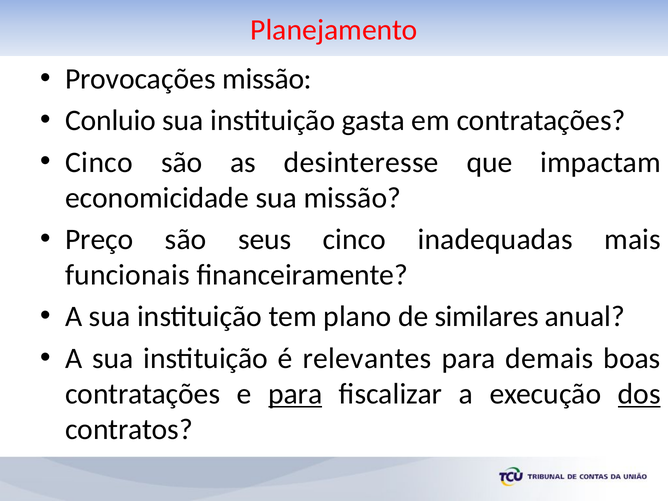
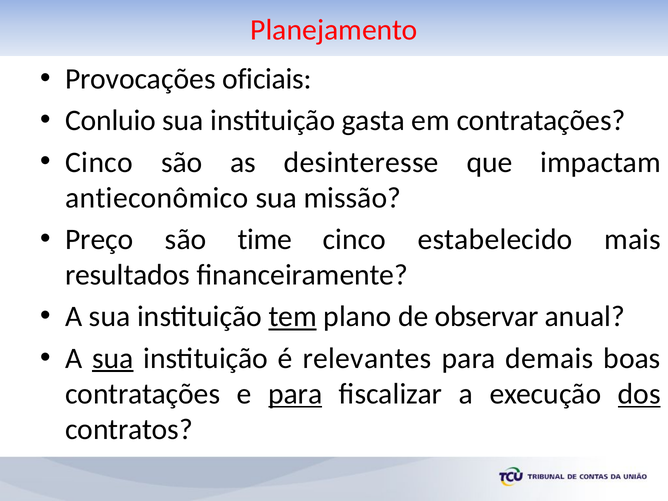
Provocações missão: missão -> oficiais
economicidade: economicidade -> antieconômico
seus: seus -> time
inadequadas: inadequadas -> estabelecido
funcionais: funcionais -> resultados
tem underline: none -> present
similares: similares -> observar
sua at (113, 358) underline: none -> present
